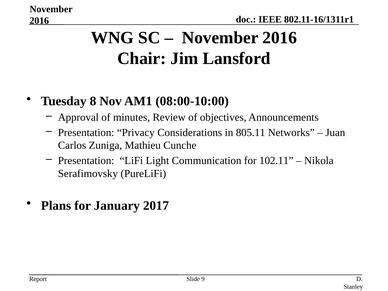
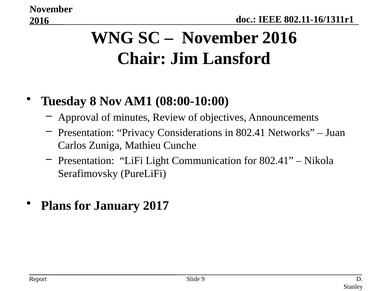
in 805.11: 805.11 -> 802.41
for 102.11: 102.11 -> 802.41
